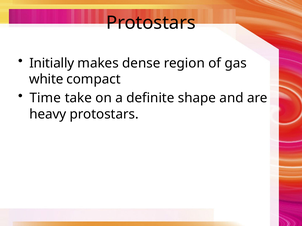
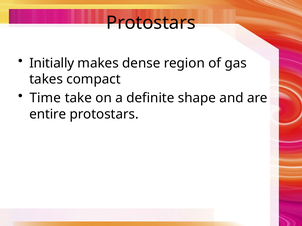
white: white -> takes
heavy: heavy -> entire
